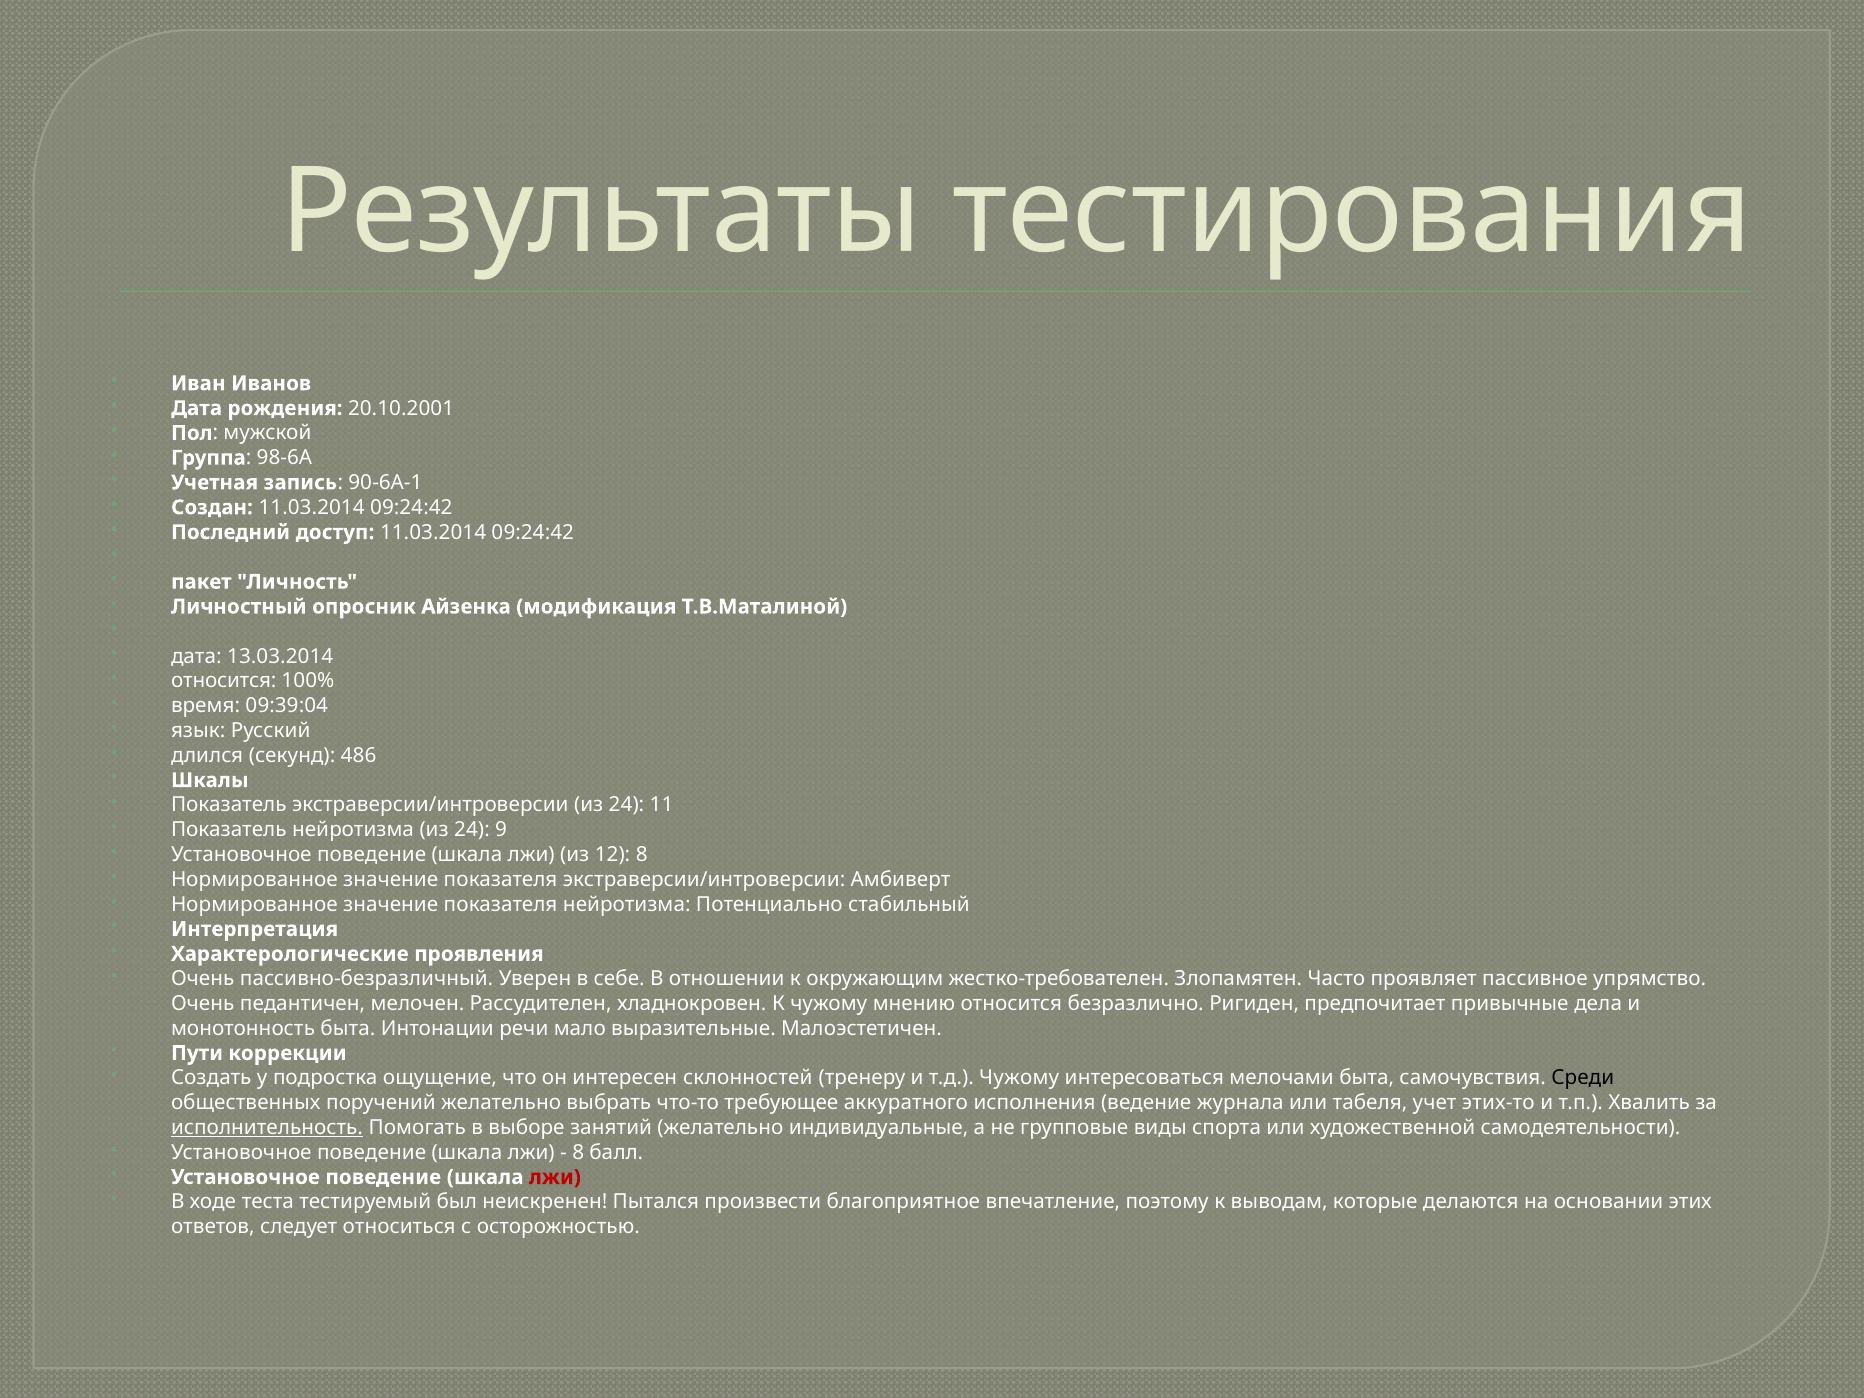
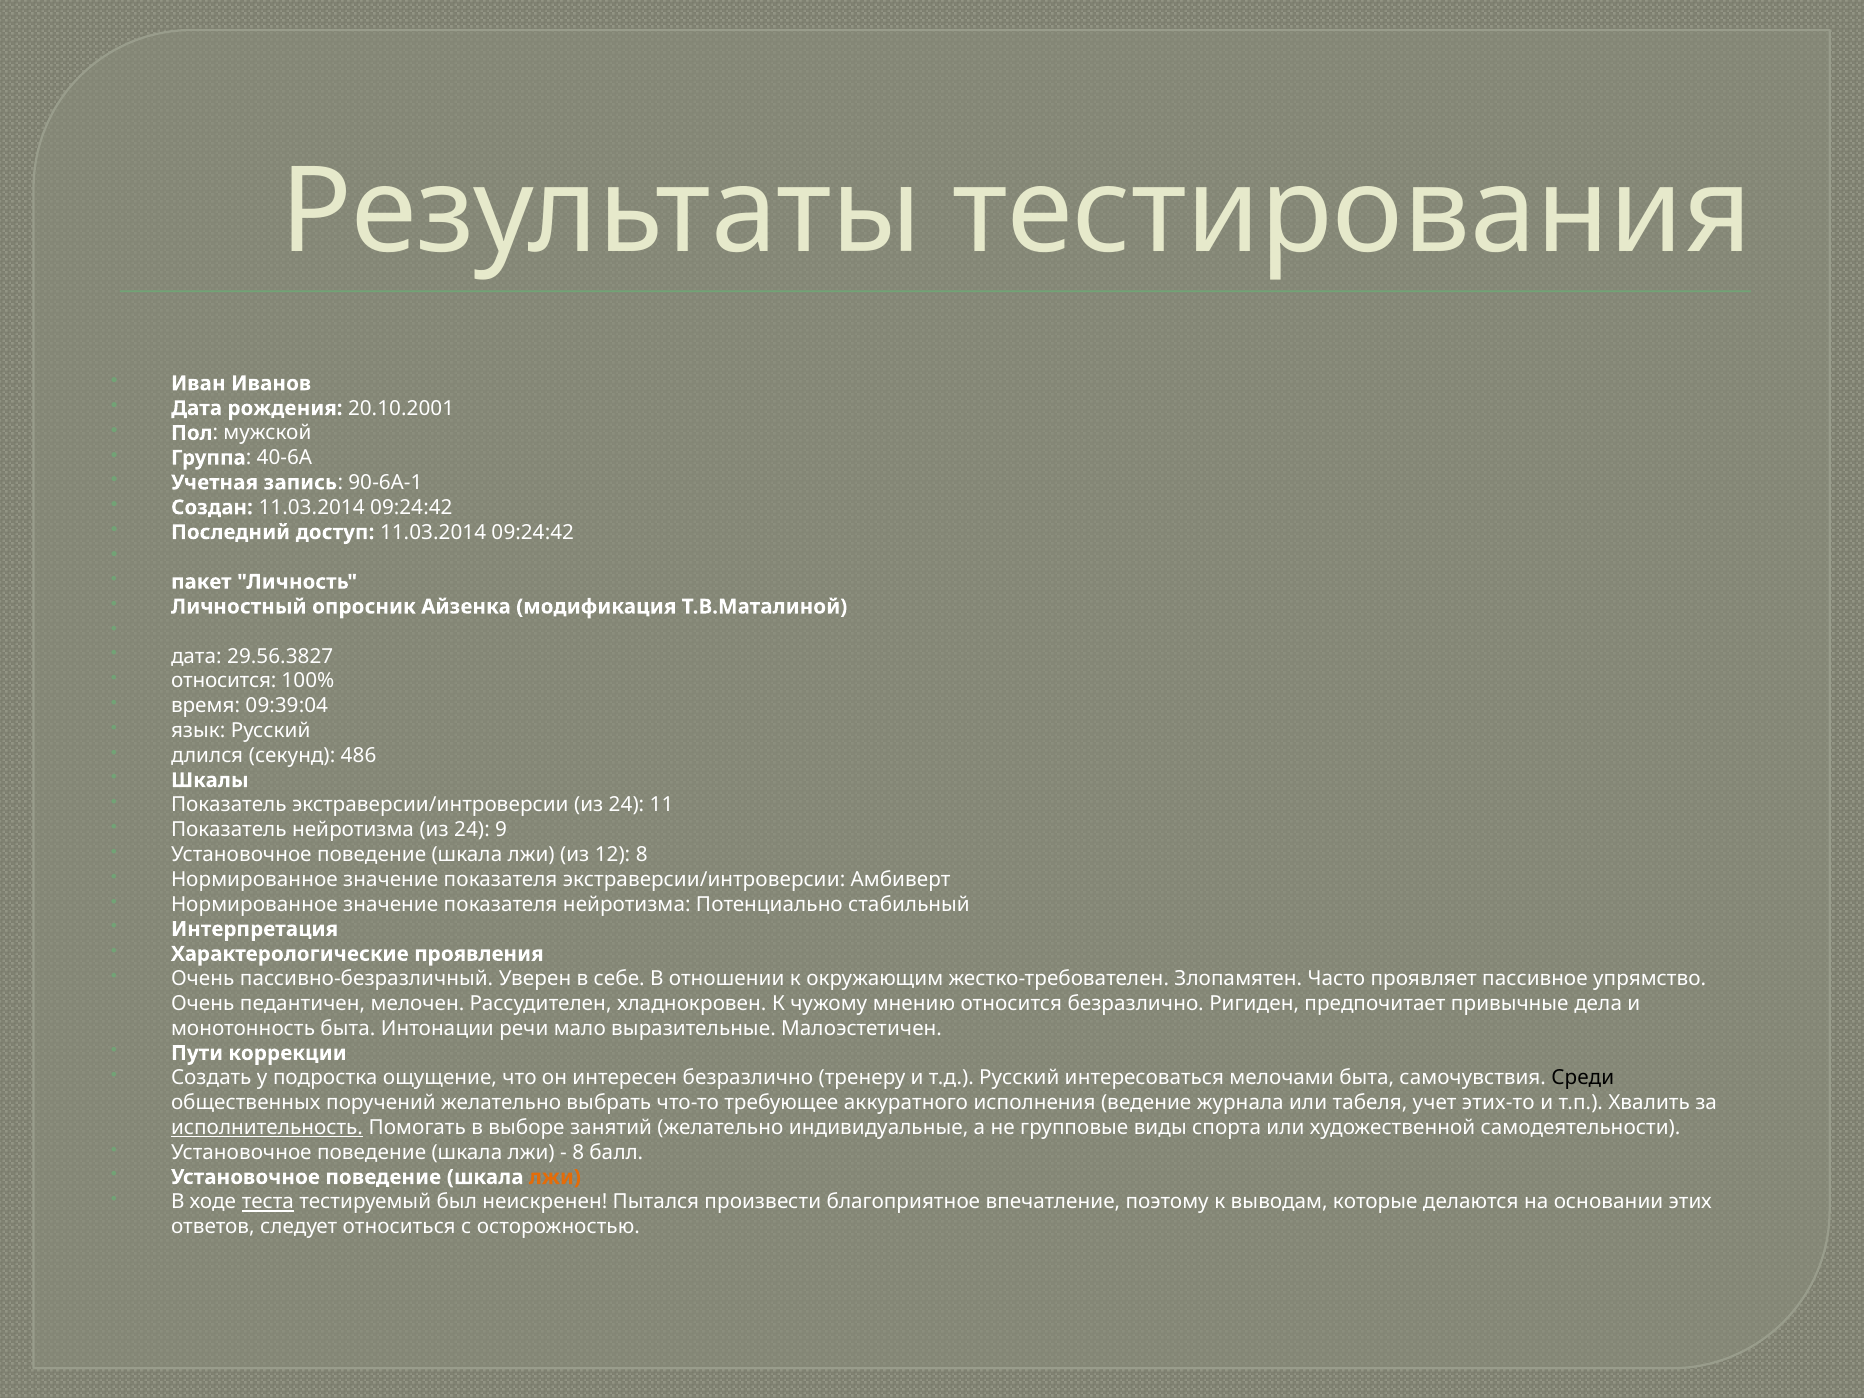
98-6А: 98-6А -> 40-6А
13.03.2014: 13.03.2014 -> 29.56.3827
интересен склонностей: склонностей -> безразлично
т.д Чужому: Чужому -> Русский
лжи at (555, 1177) colour: red -> orange
теста underline: none -> present
